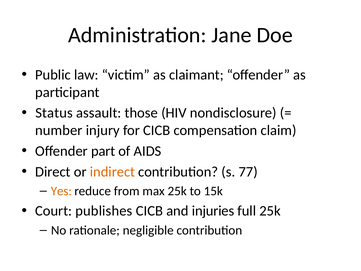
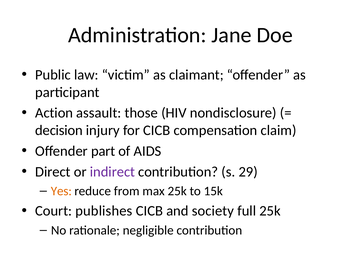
Status: Status -> Action
number: number -> decision
indirect colour: orange -> purple
77: 77 -> 29
injuries: injuries -> society
